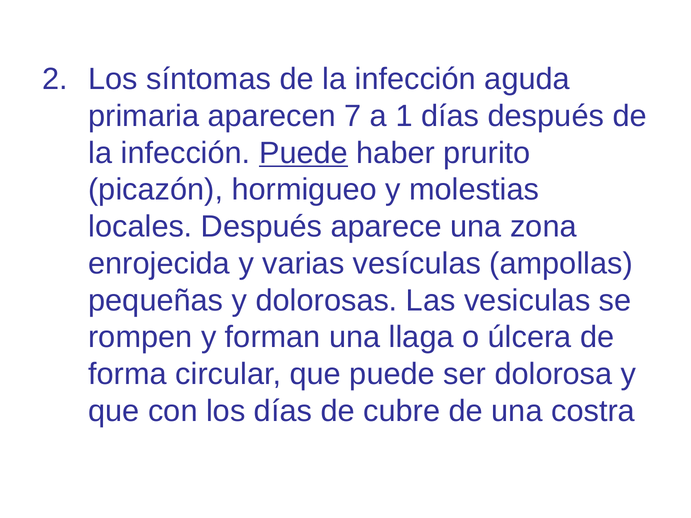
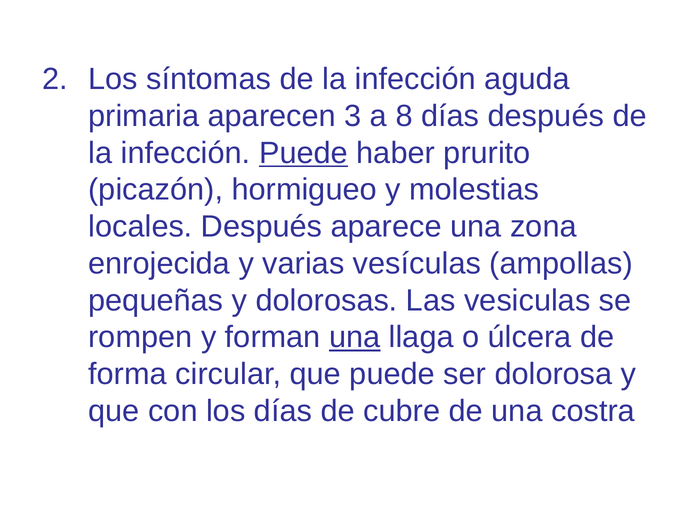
7: 7 -> 3
1: 1 -> 8
una at (355, 337) underline: none -> present
